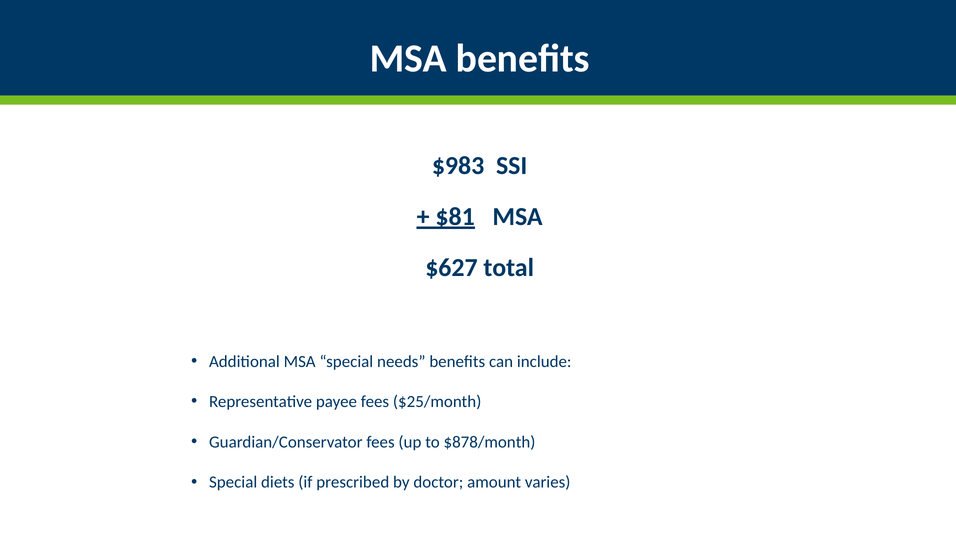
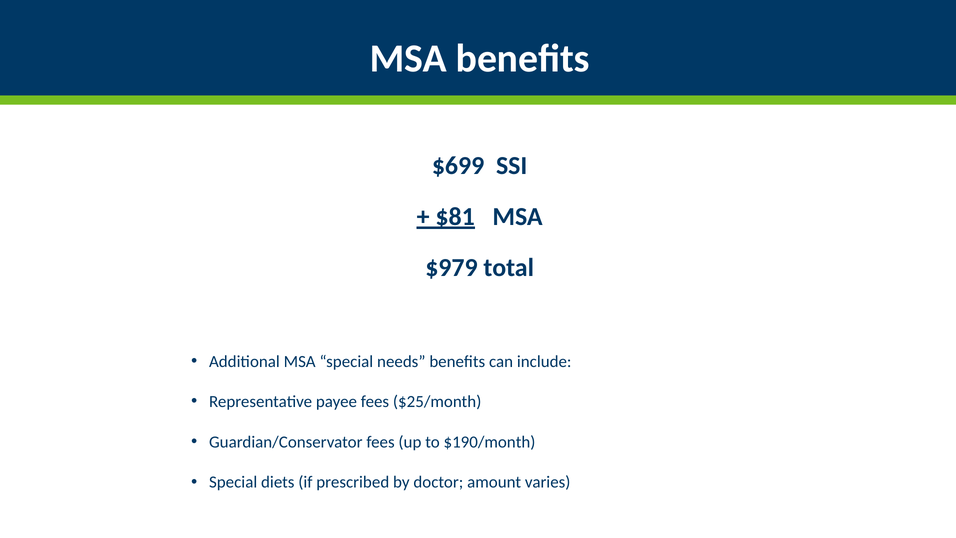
$983: $983 -> $699
$627: $627 -> $979
$878/month: $878/month -> $190/month
